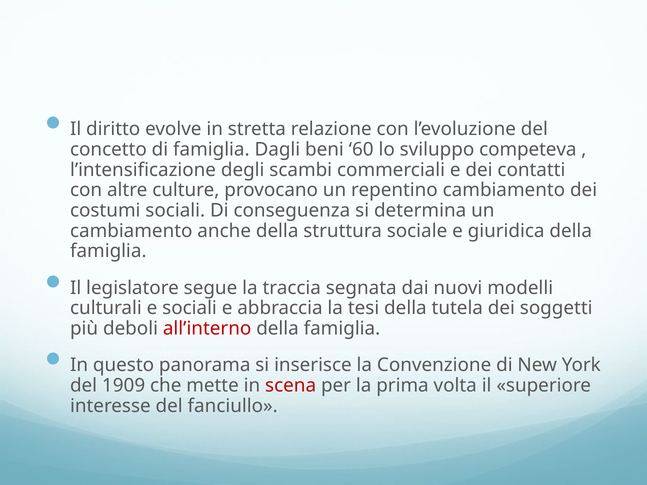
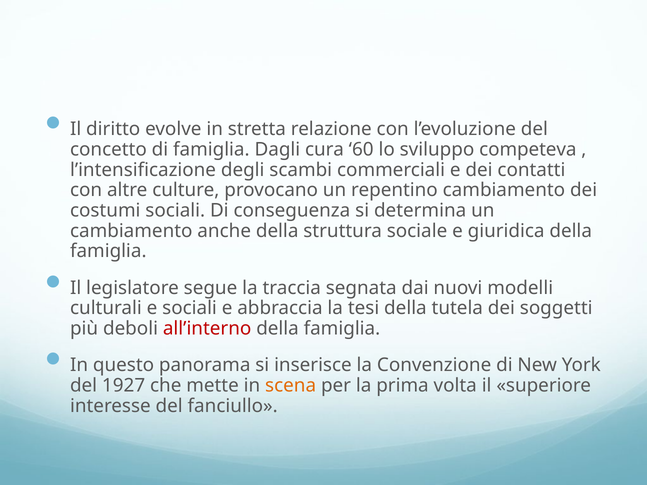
beni: beni -> cura
1909: 1909 -> 1927
scena colour: red -> orange
